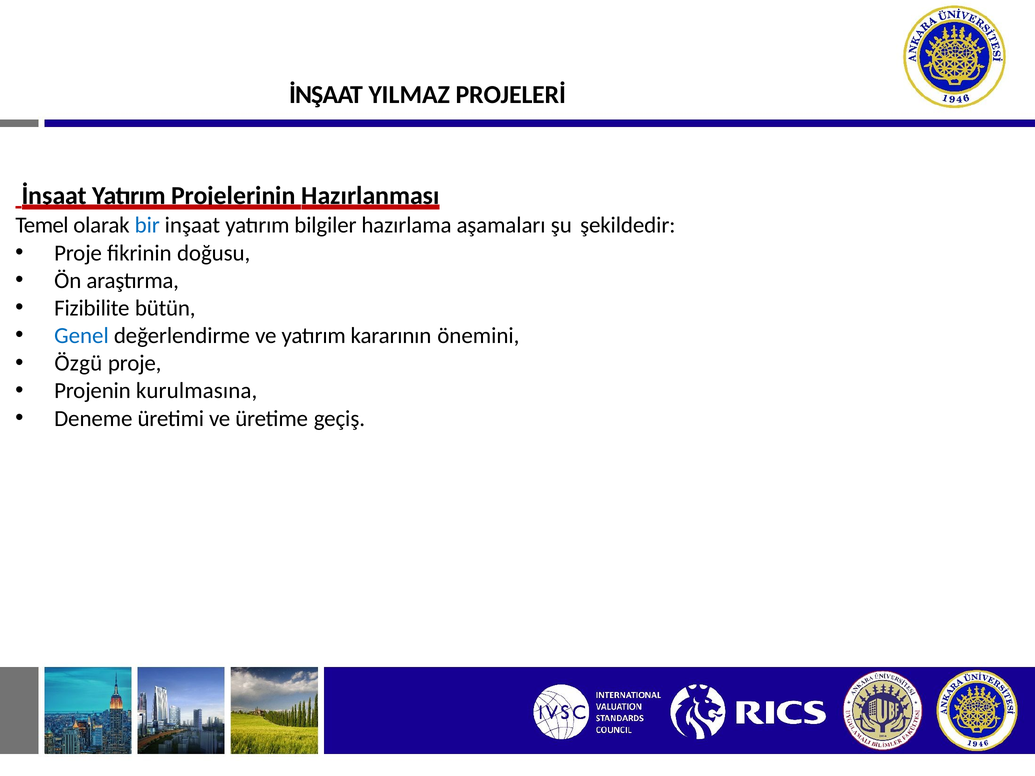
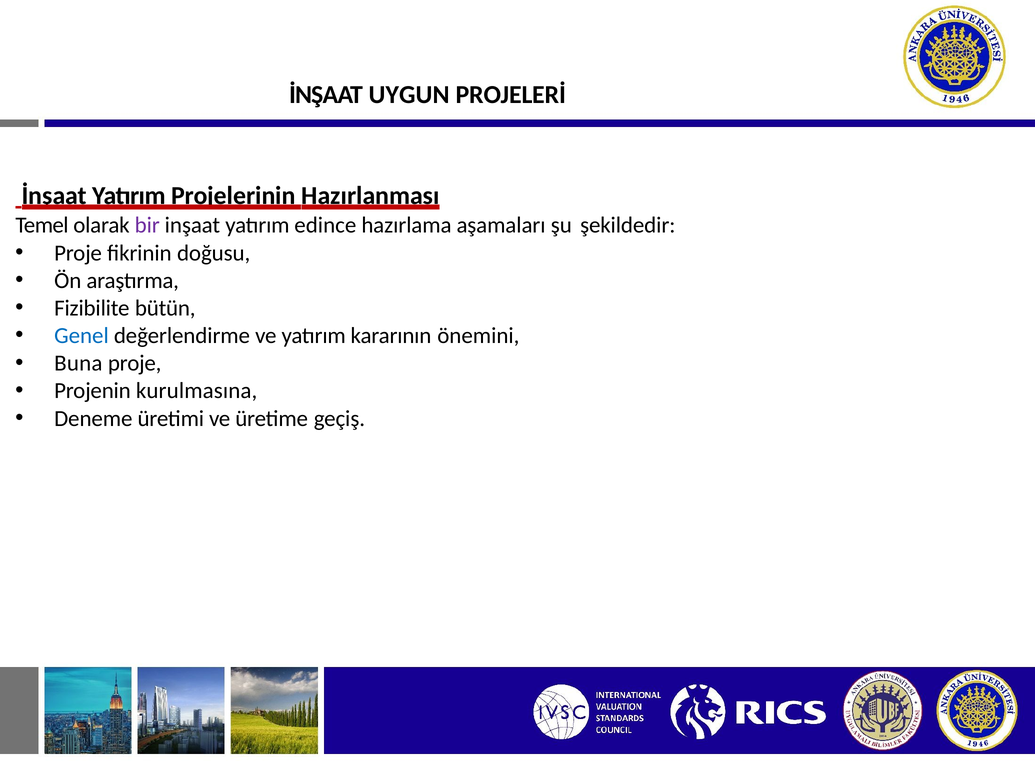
YILMAZ: YILMAZ -> UYGUN
bir colour: blue -> purple
bilgiler: bilgiler -> edince
Özgü: Özgü -> Buna
